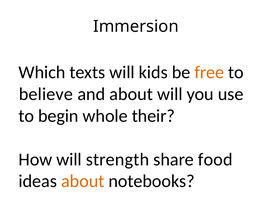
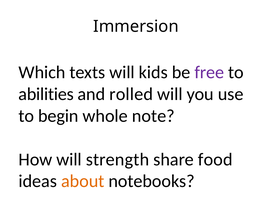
free colour: orange -> purple
believe: believe -> abilities
and about: about -> rolled
their: their -> note
